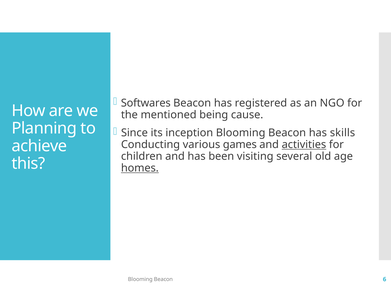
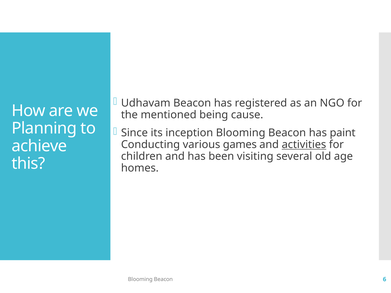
Softwares: Softwares -> Udhavam
skills: skills -> paint
homes underline: present -> none
